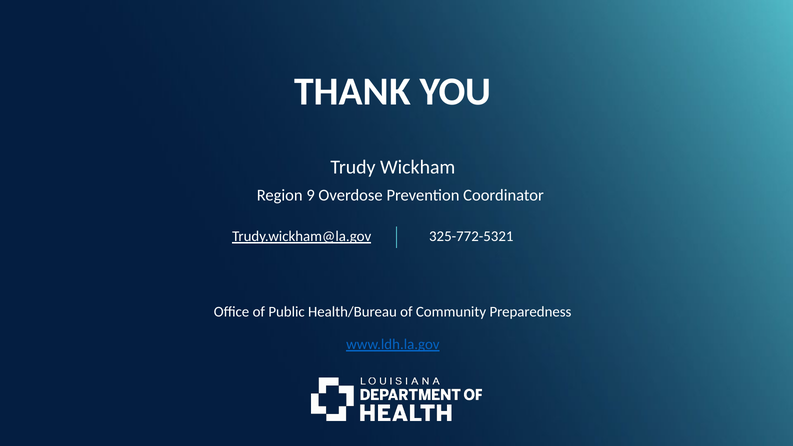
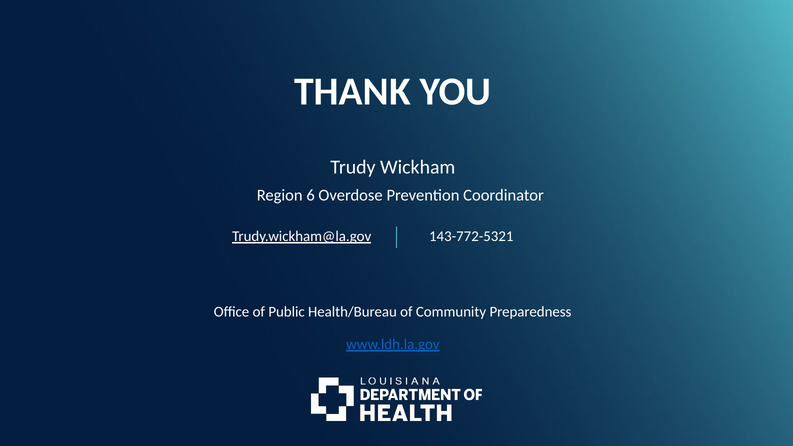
9: 9 -> 6
325-772-5321: 325-772-5321 -> 143-772-5321
